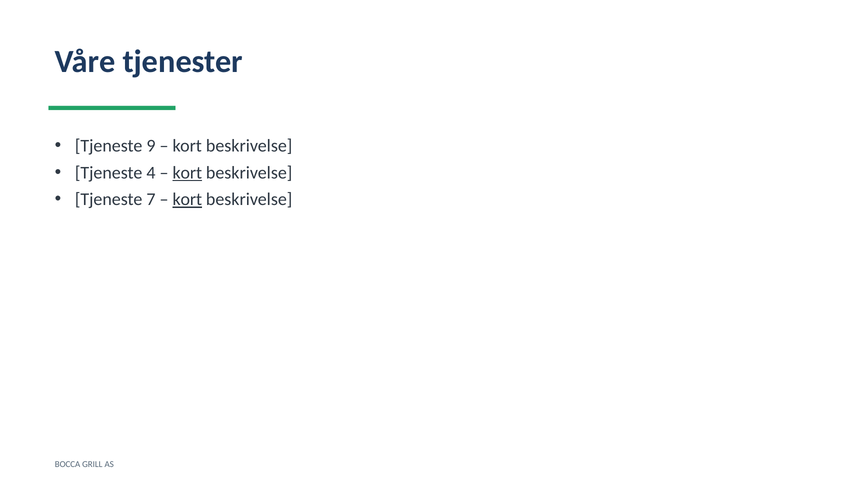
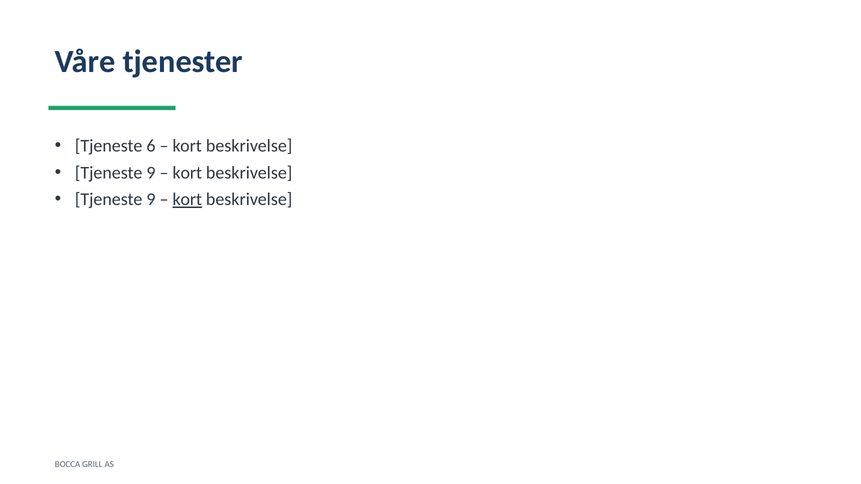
9: 9 -> 6
4 at (151, 173): 4 -> 9
kort at (187, 173) underline: present -> none
7 at (151, 200): 7 -> 9
